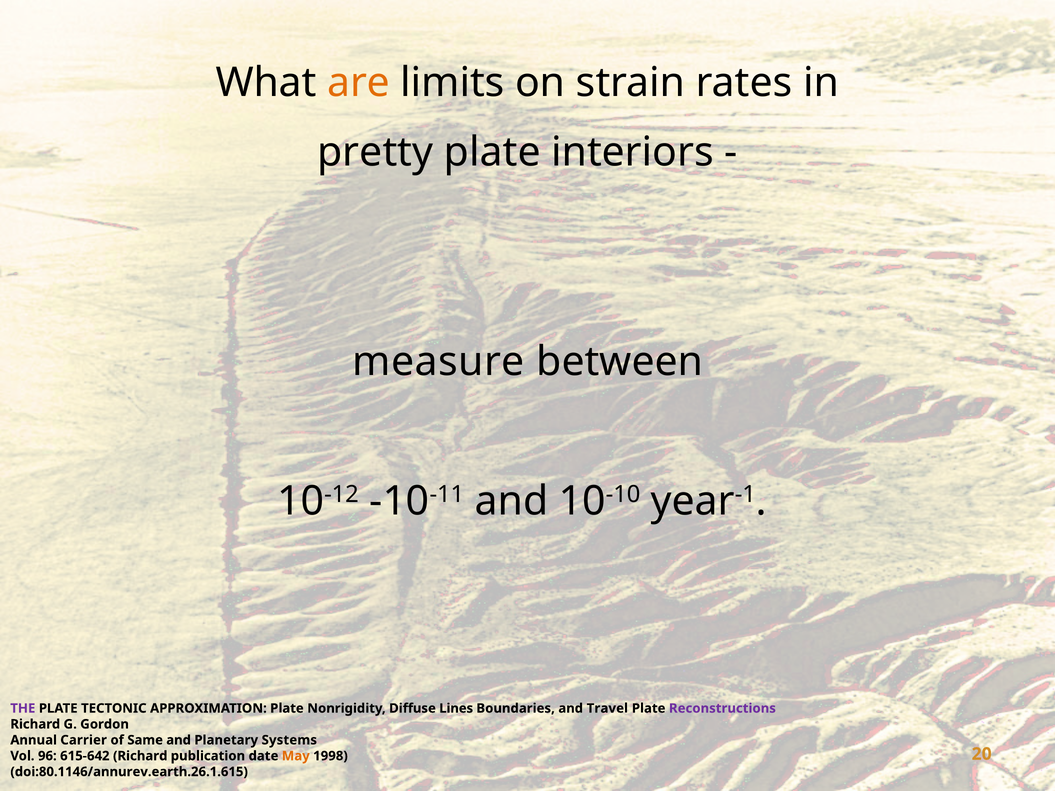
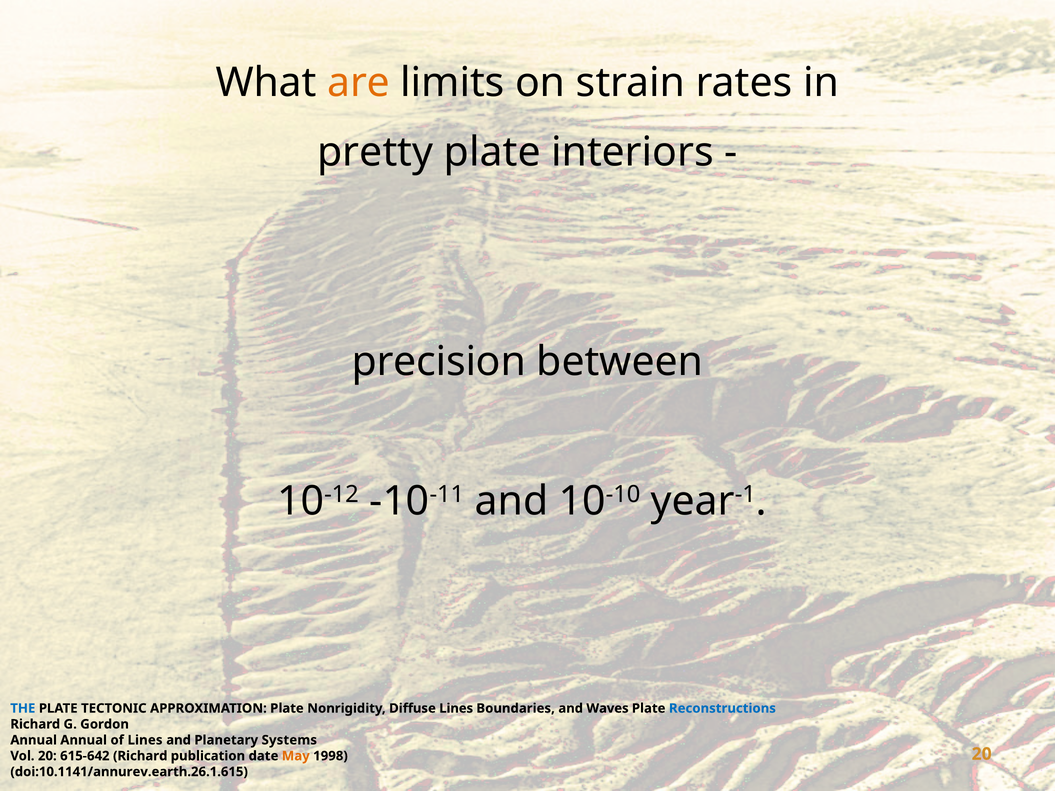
measure: measure -> precision
THE colour: purple -> blue
Travel: Travel -> Waves
Reconstructions colour: purple -> blue
Annual Carrier: Carrier -> Annual
of Same: Same -> Lines
Vol 96: 96 -> 20
doi:80.1146/annurev.earth.26.1.615: doi:80.1146/annurev.earth.26.1.615 -> doi:10.1141/annurev.earth.26.1.615
